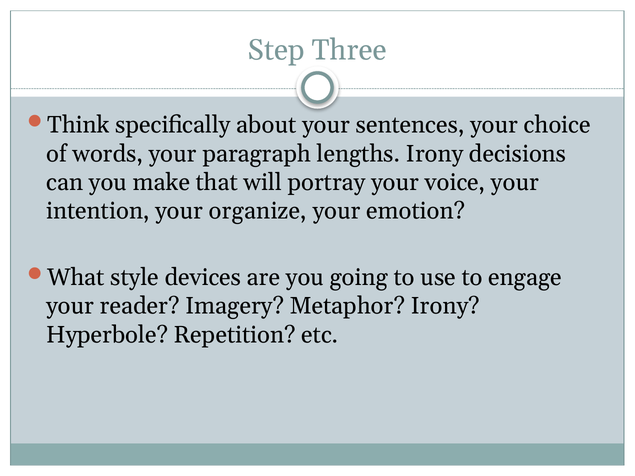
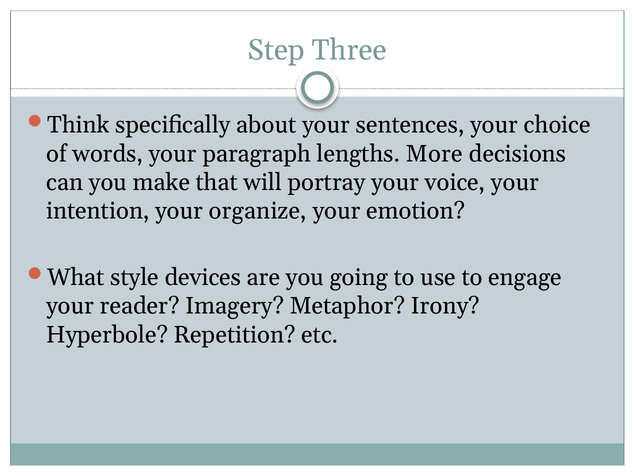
lengths Irony: Irony -> More
